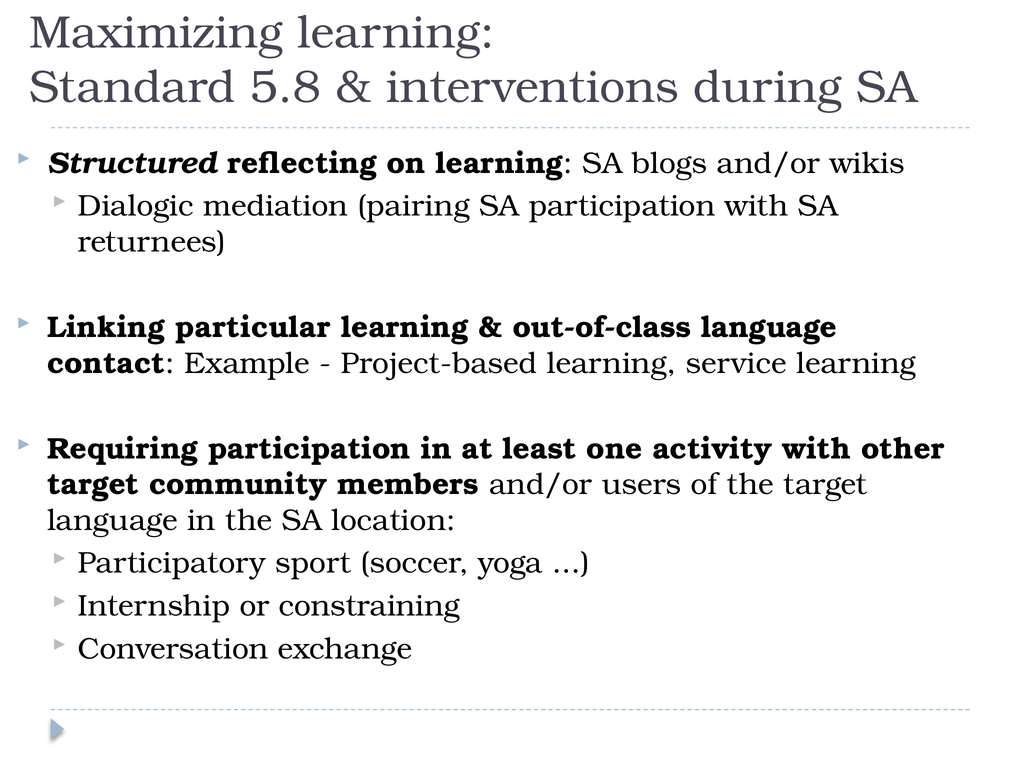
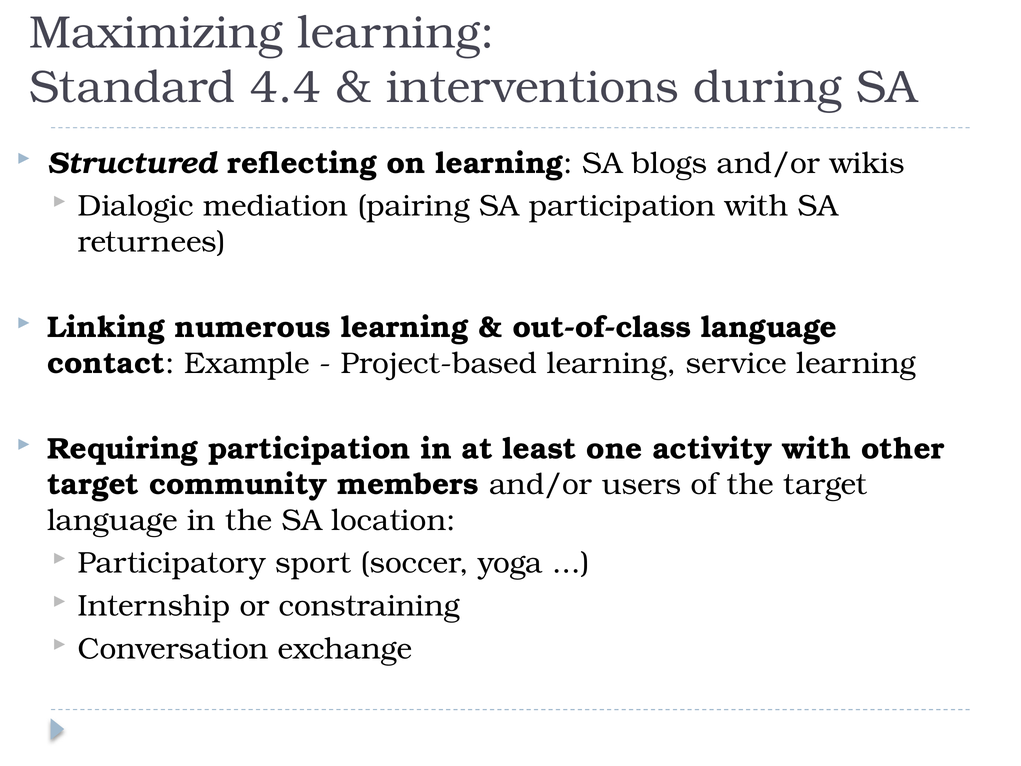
5.8: 5.8 -> 4.4
particular: particular -> numerous
